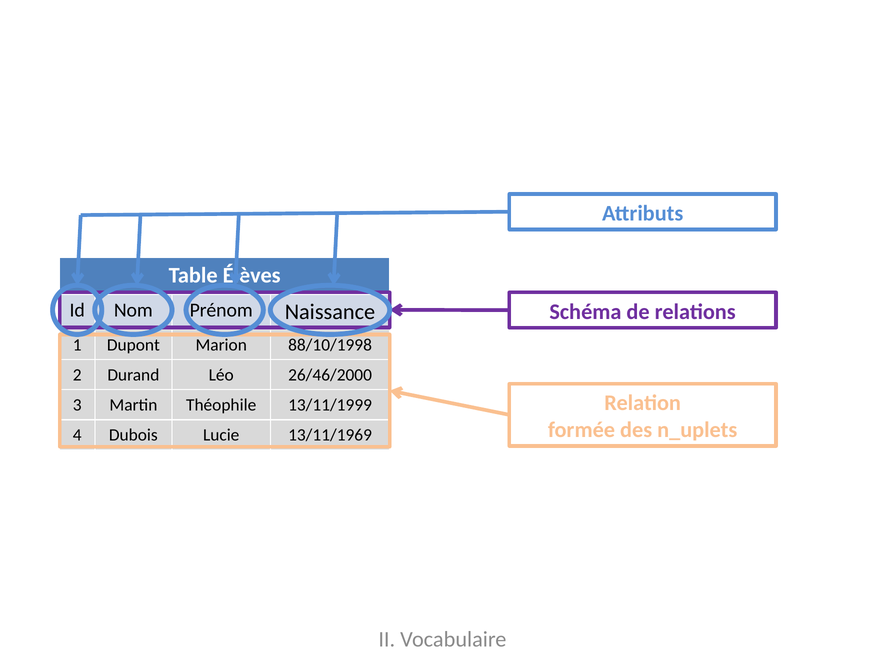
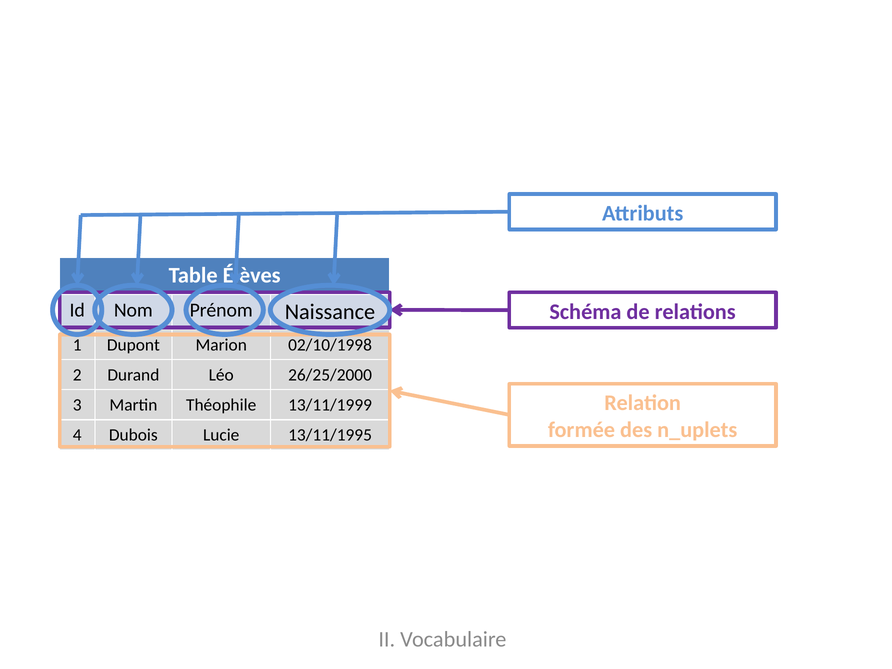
88/10/1998: 88/10/1998 -> 02/10/1998
26/46/2000: 26/46/2000 -> 26/25/2000
13/11/1969: 13/11/1969 -> 13/11/1995
